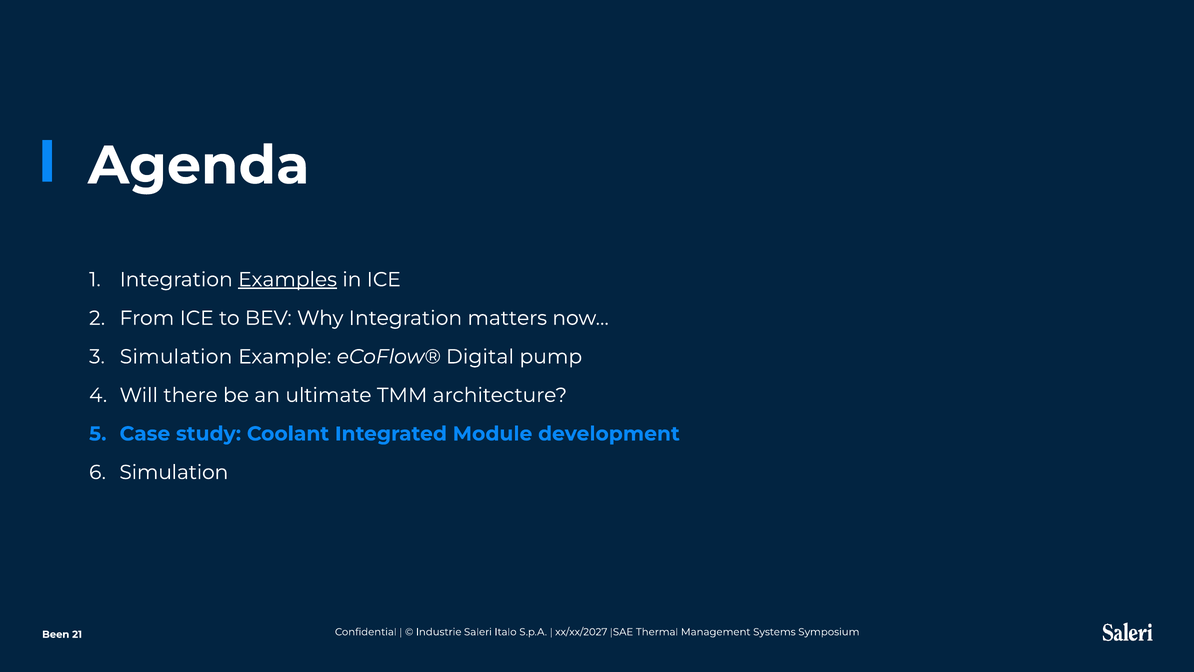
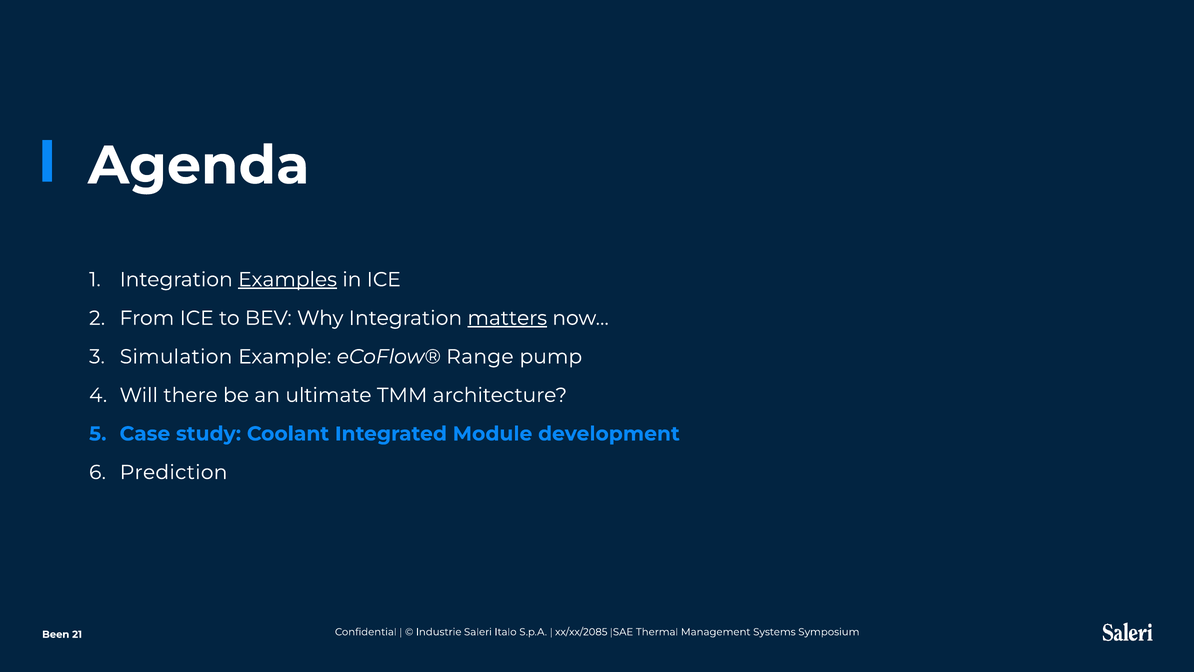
matters underline: none -> present
Digital: Digital -> Range
Simulation at (174, 472): Simulation -> Prediction
xx/xx/2027: xx/xx/2027 -> xx/xx/2085
